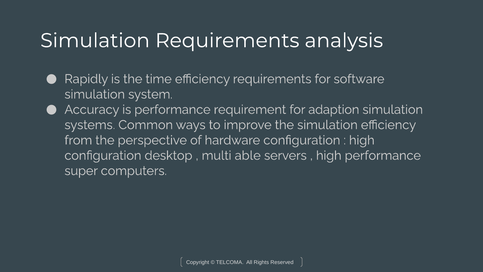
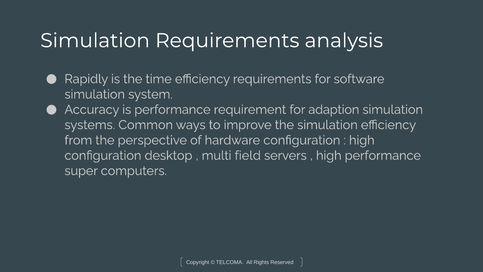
able: able -> field
